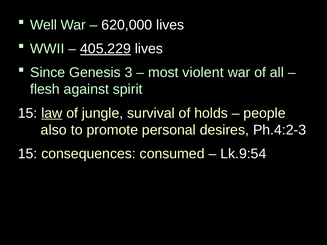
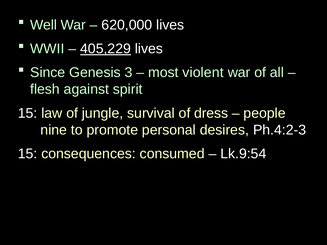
law underline: present -> none
holds: holds -> dress
also: also -> nine
